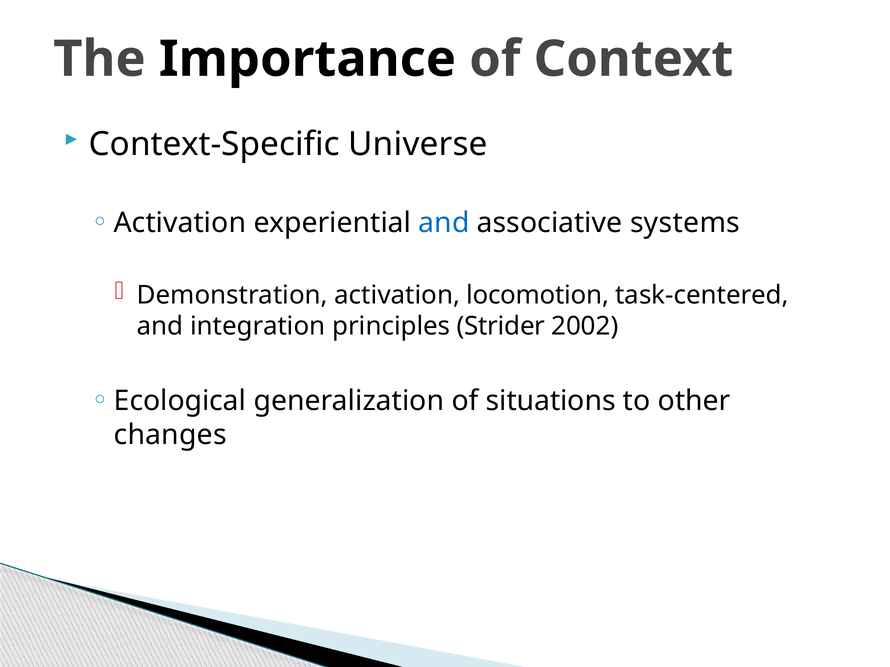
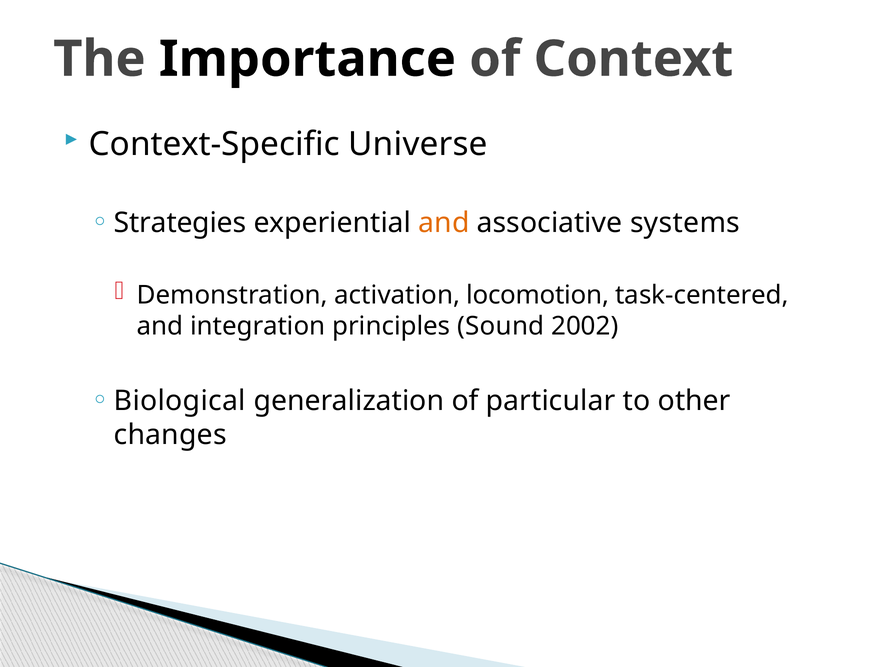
Activation at (180, 223): Activation -> Strategies
and at (444, 223) colour: blue -> orange
Strider: Strider -> Sound
Ecological: Ecological -> Biological
situations: situations -> particular
